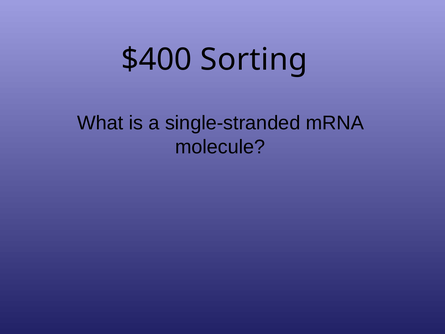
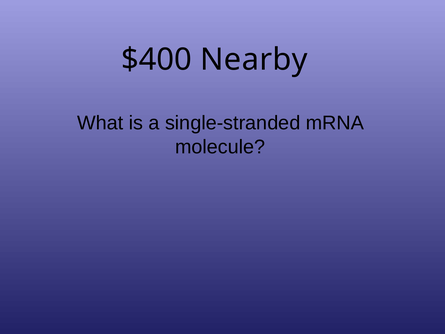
Sorting: Sorting -> Nearby
